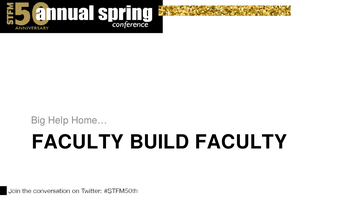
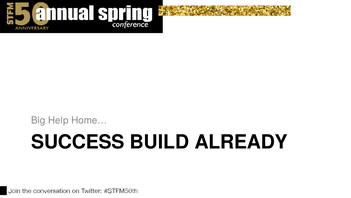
FACULTY at (78, 142): FACULTY -> SUCCESS
BUILD FACULTY: FACULTY -> ALREADY
